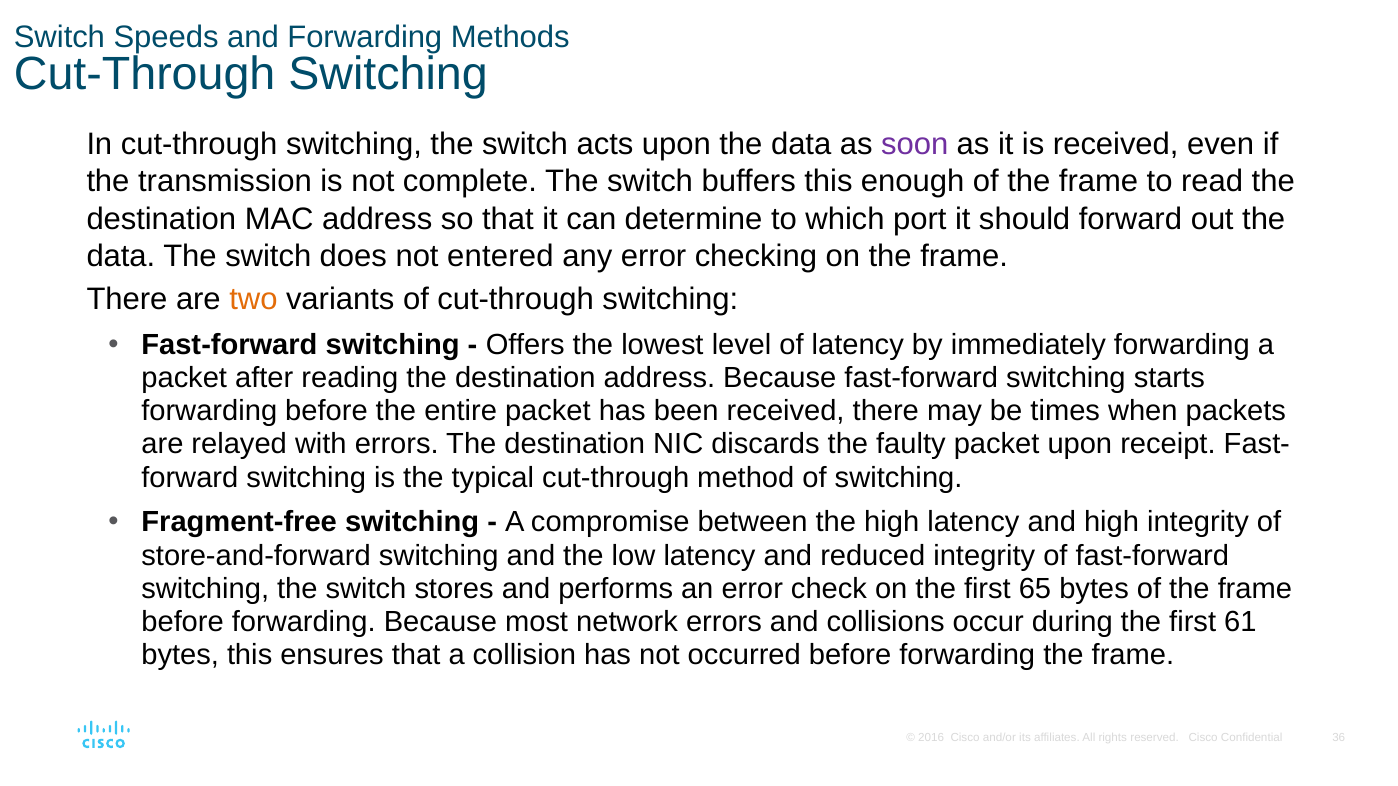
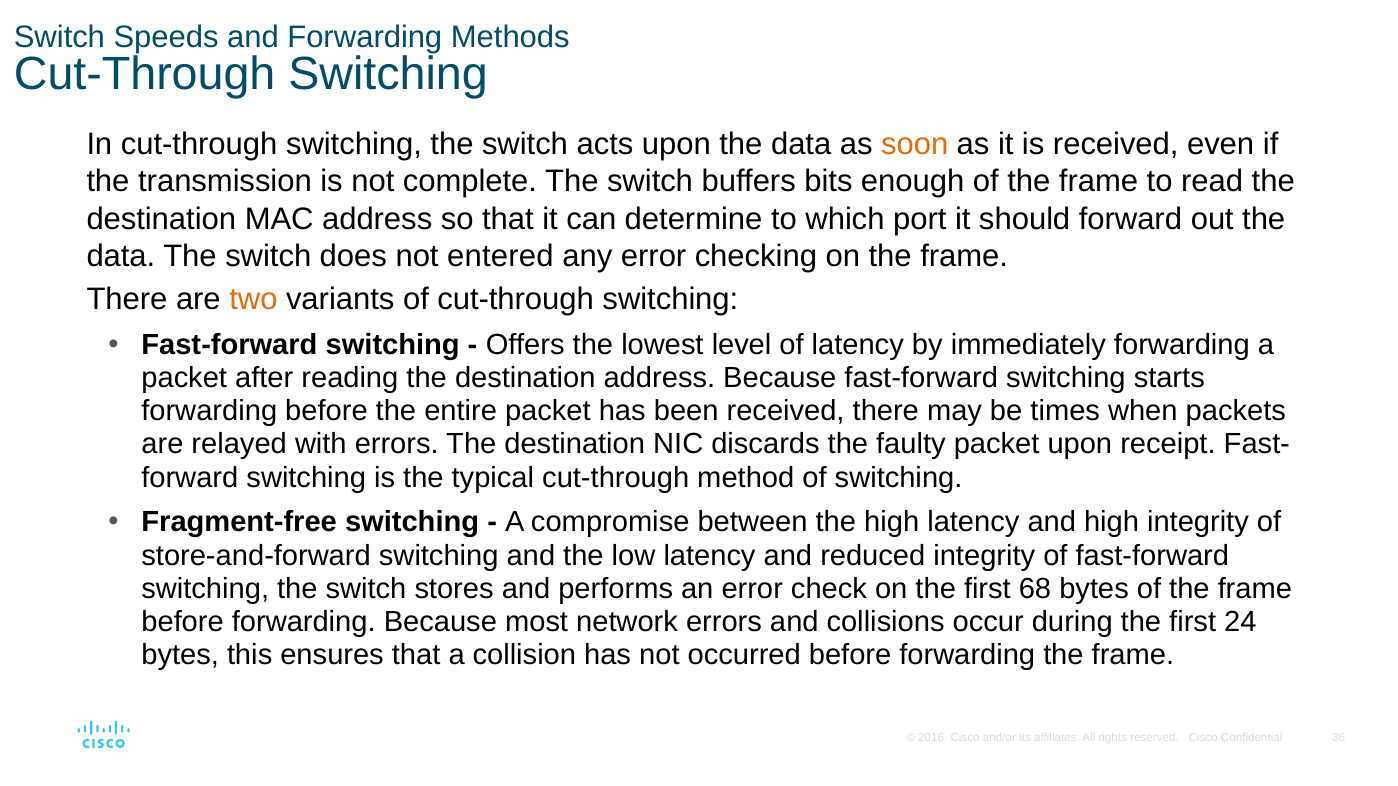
soon colour: purple -> orange
buffers this: this -> bits
65: 65 -> 68
61: 61 -> 24
